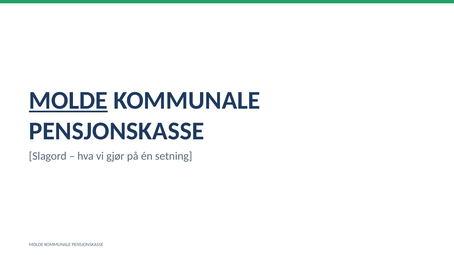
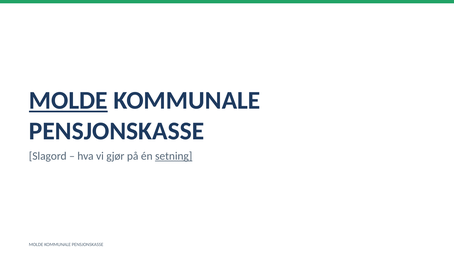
setning underline: none -> present
